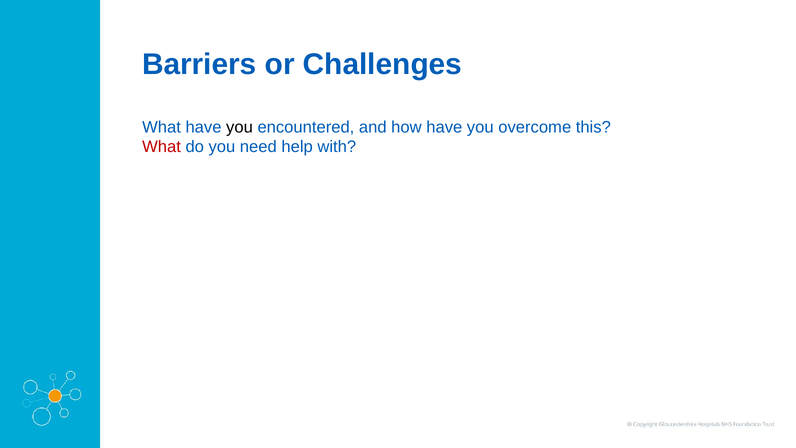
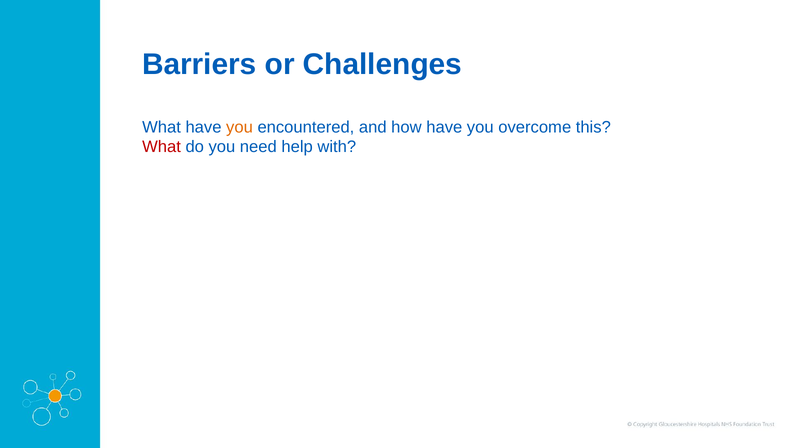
you at (239, 127) colour: black -> orange
